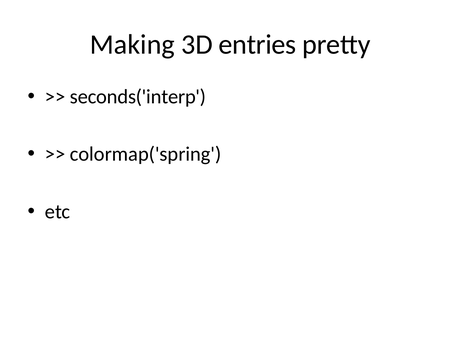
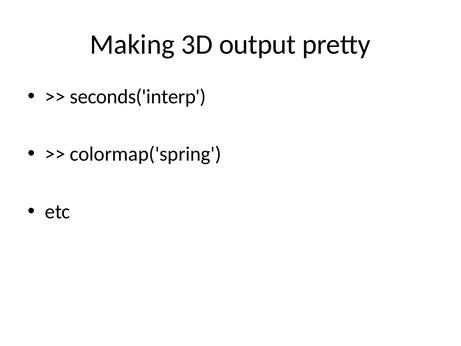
entries: entries -> output
